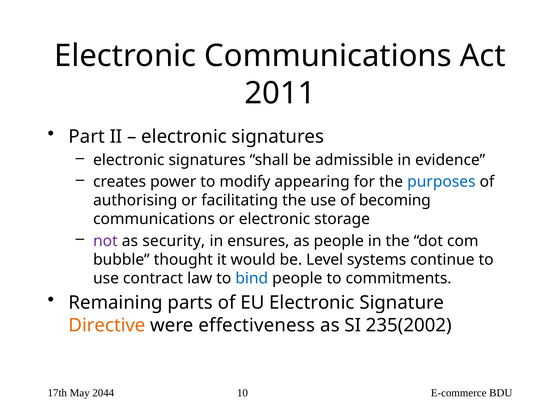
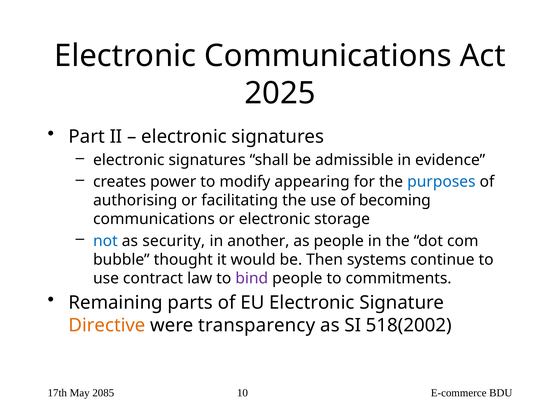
2011: 2011 -> 2025
not colour: purple -> blue
ensures: ensures -> another
Level: Level -> Then
bind colour: blue -> purple
effectiveness: effectiveness -> transparency
235(2002: 235(2002 -> 518(2002
2044: 2044 -> 2085
